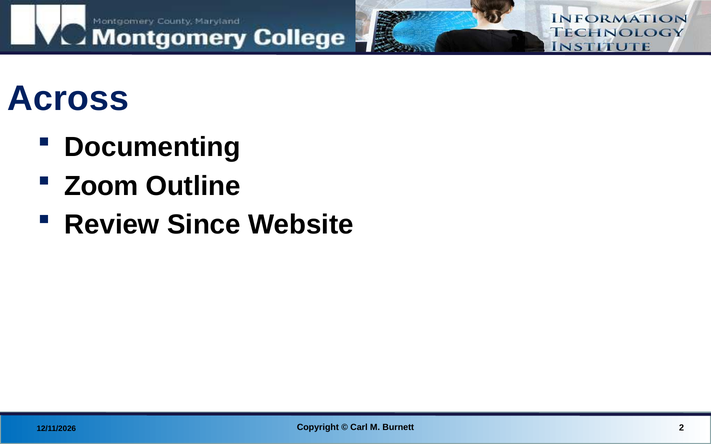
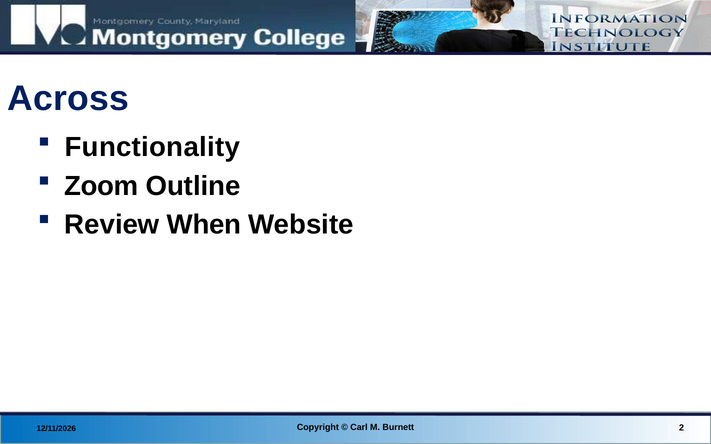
Documenting: Documenting -> Functionality
Since: Since -> When
